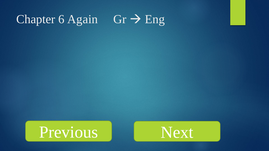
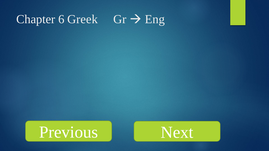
Again: Again -> Greek
